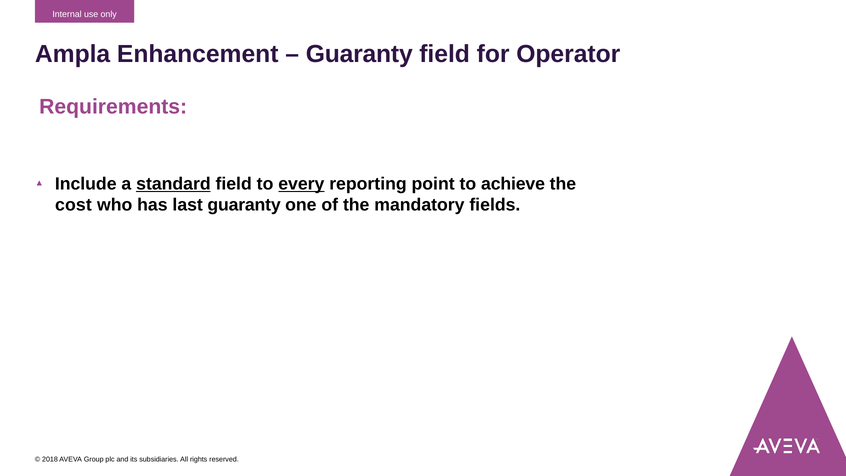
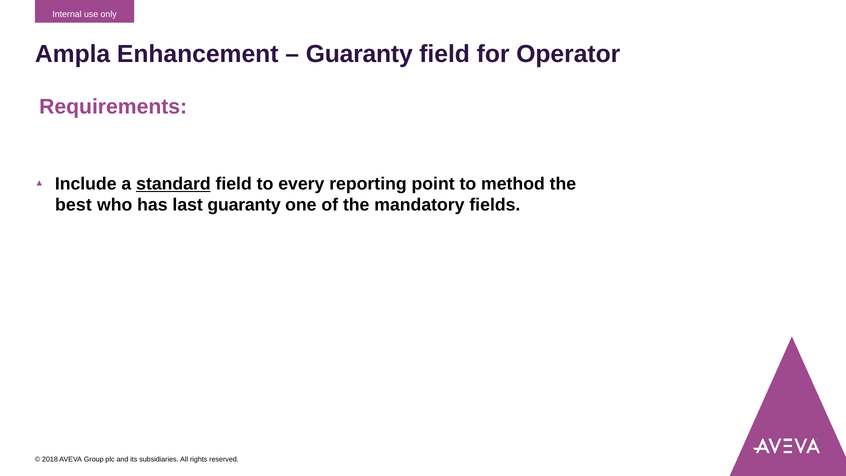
every underline: present -> none
achieve: achieve -> method
cost: cost -> best
